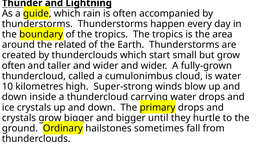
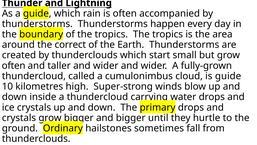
related: related -> correct
is water: water -> guide
